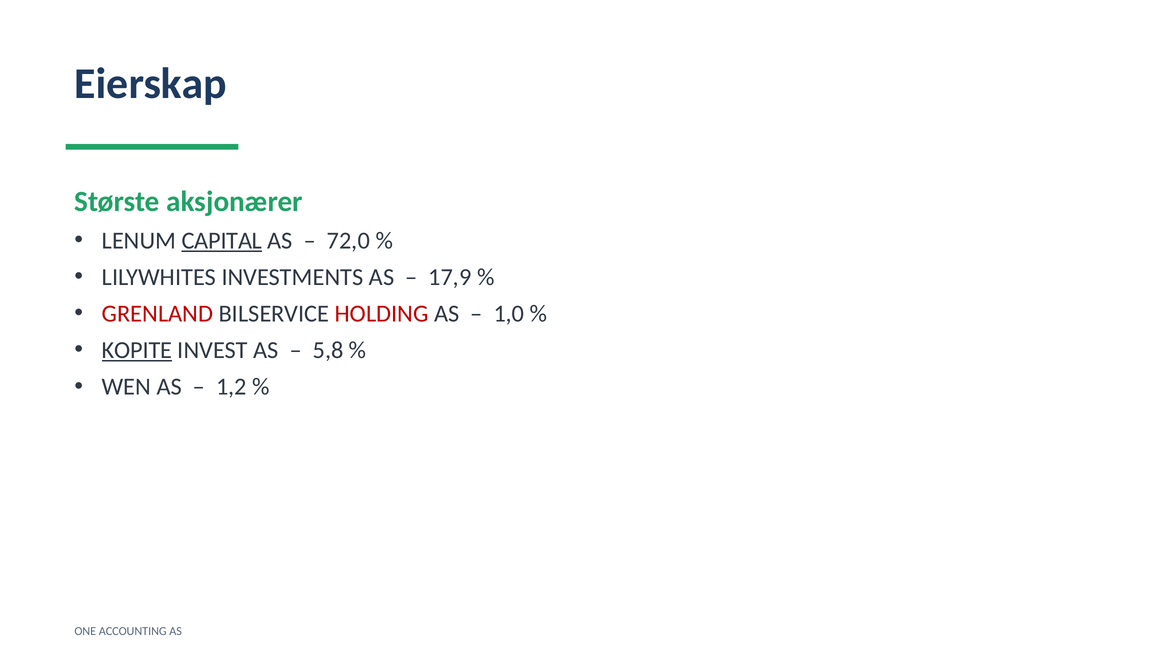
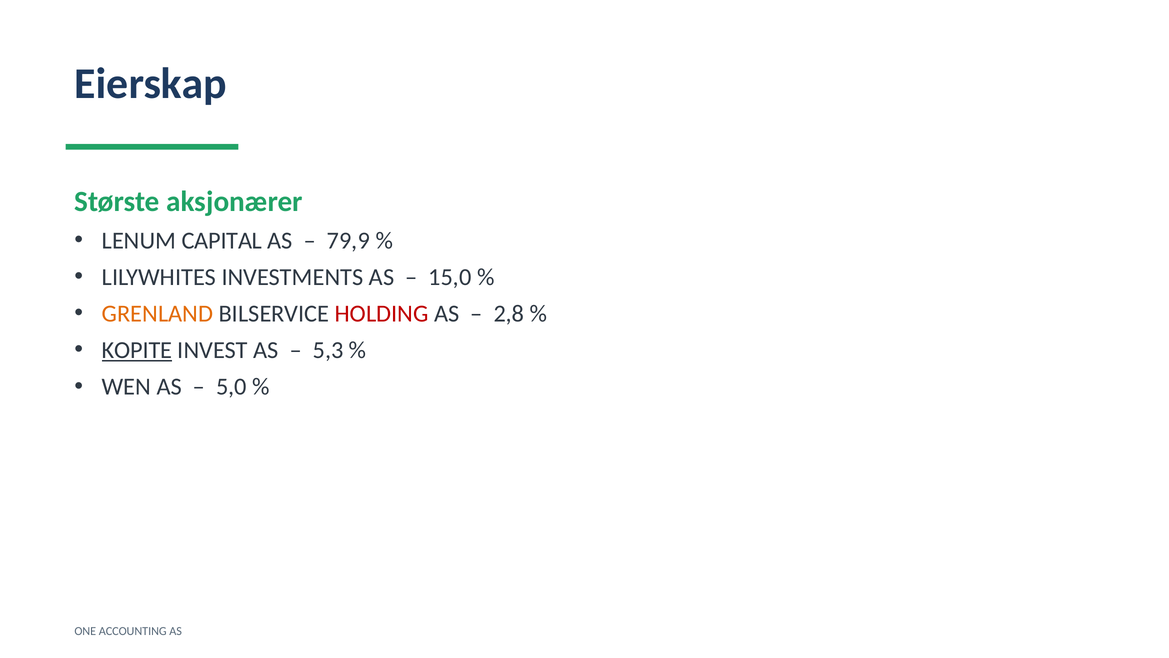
CAPITAL underline: present -> none
72,0: 72,0 -> 79,9
17,9: 17,9 -> 15,0
GRENLAND colour: red -> orange
1,0: 1,0 -> 2,8
5,8: 5,8 -> 5,3
1,2: 1,2 -> 5,0
